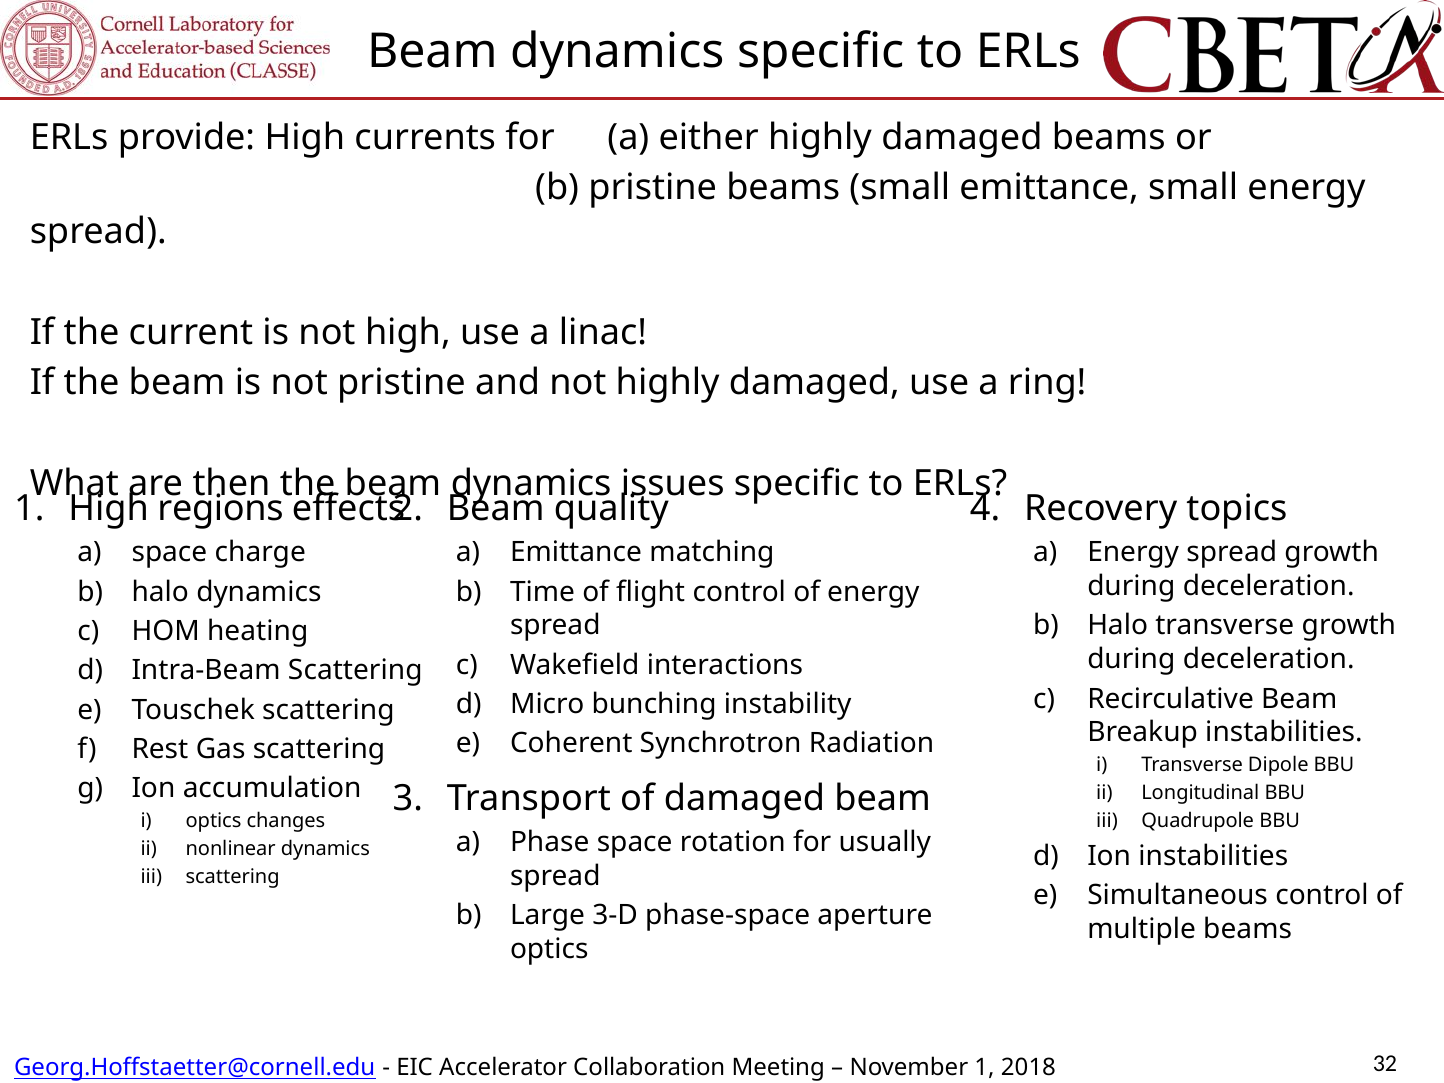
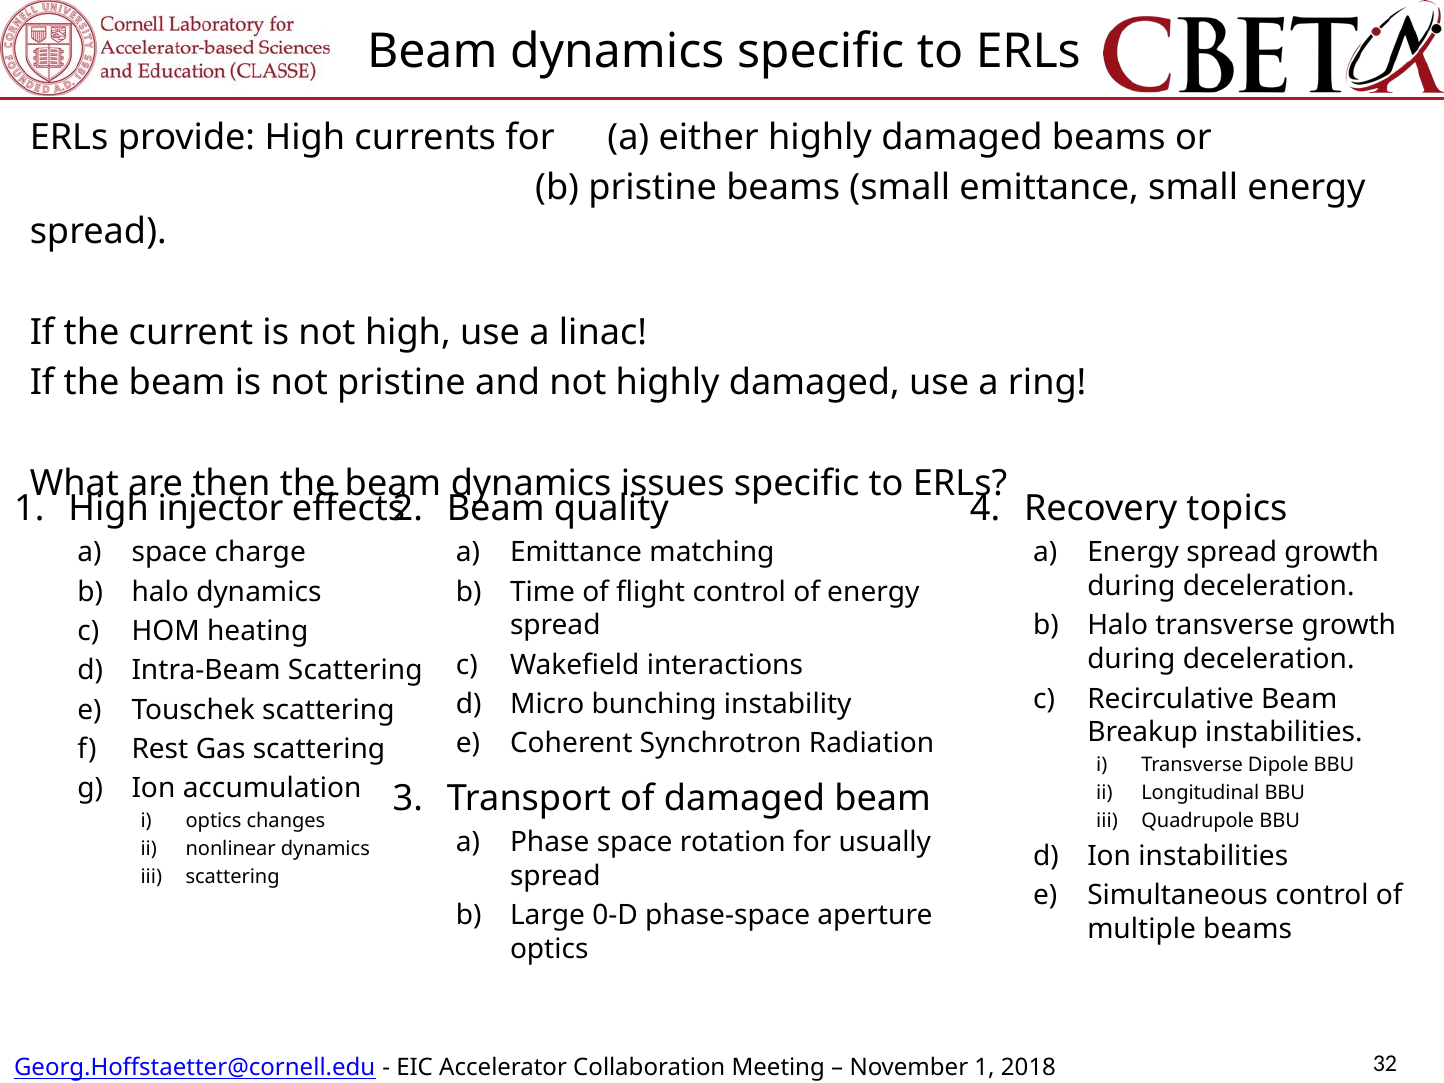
regions: regions -> injector
3-D: 3-D -> 0-D
